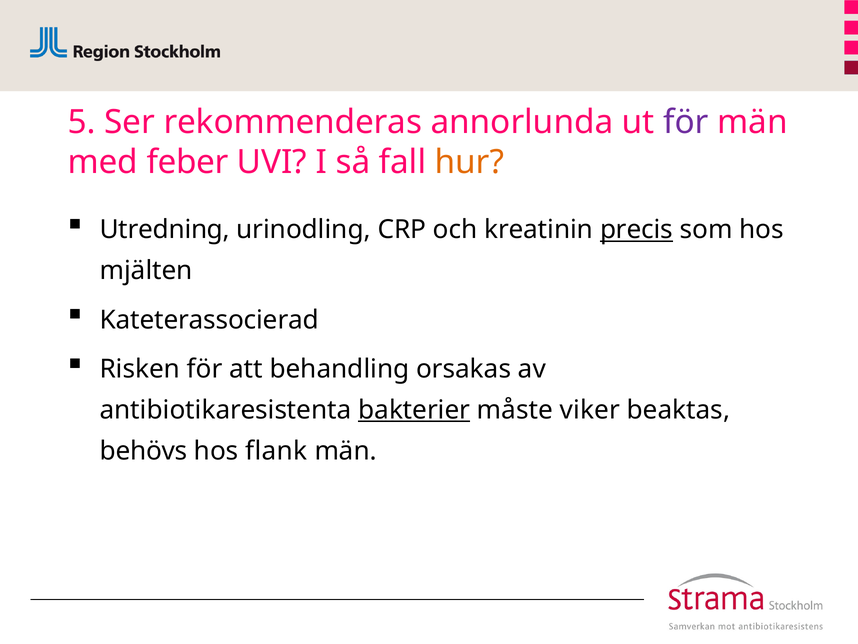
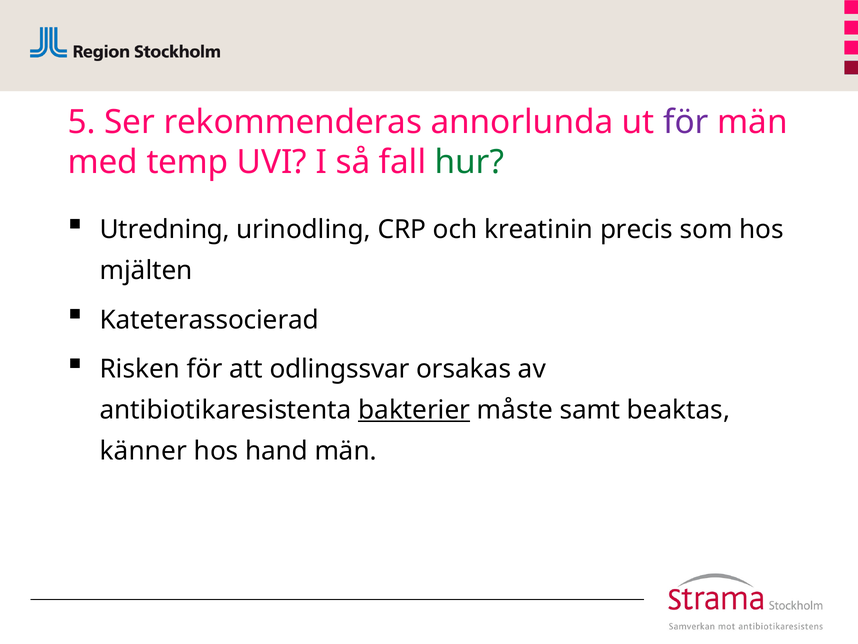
feber: feber -> temp
hur colour: orange -> green
precis underline: present -> none
behandling: behandling -> odlingssvar
viker: viker -> samt
behövs: behövs -> känner
flank: flank -> hand
